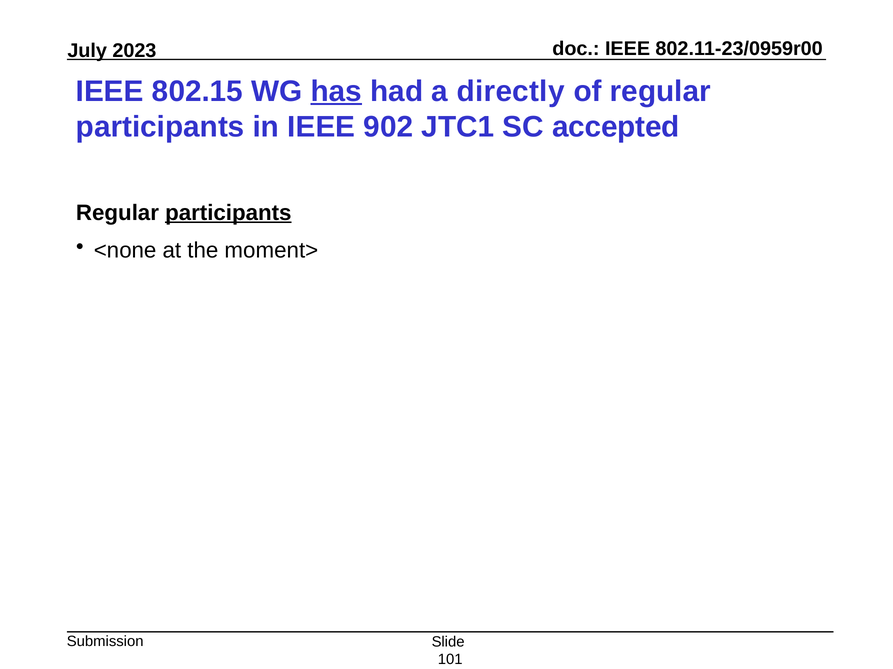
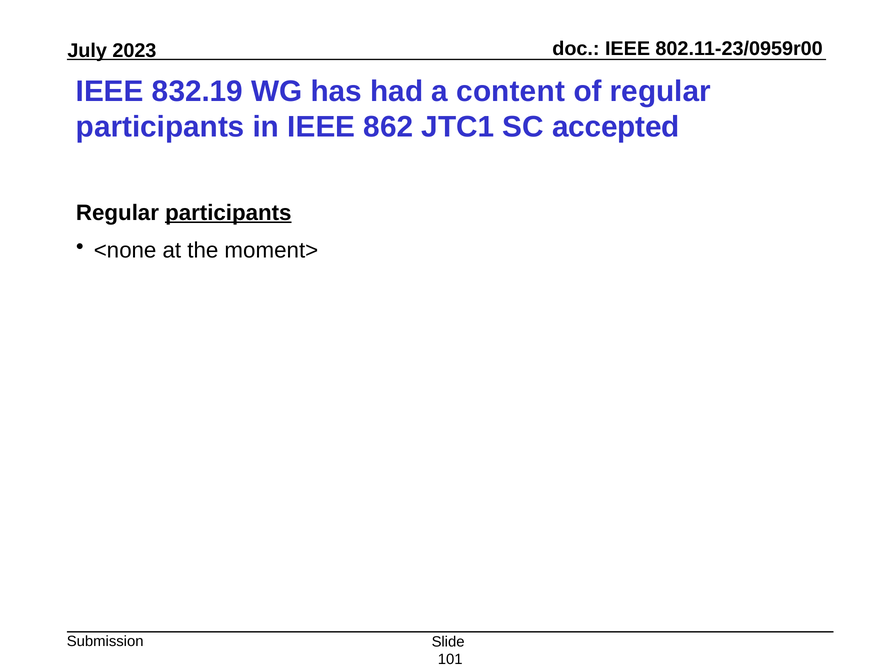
802.15: 802.15 -> 832.19
has underline: present -> none
directly: directly -> content
902: 902 -> 862
